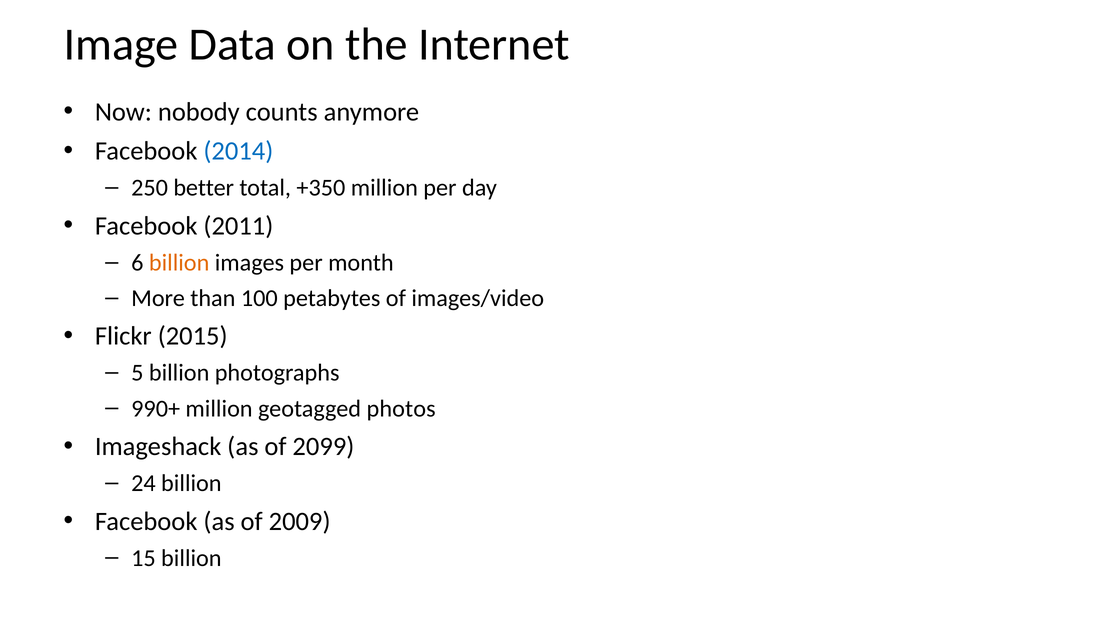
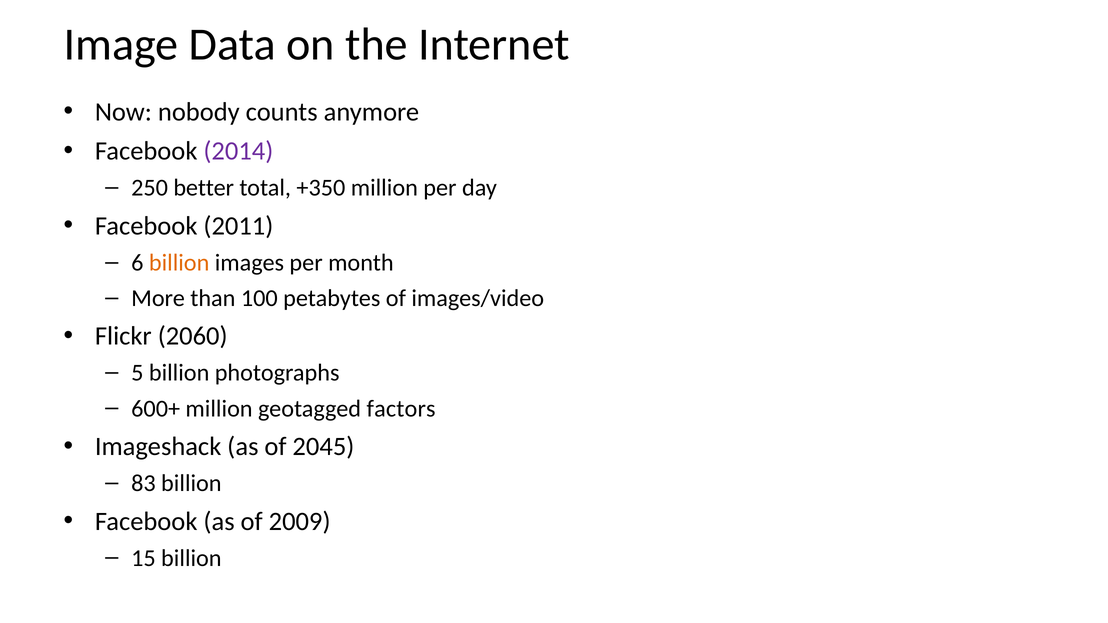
2014 colour: blue -> purple
2015: 2015 -> 2060
990+: 990+ -> 600+
photos: photos -> factors
2099: 2099 -> 2045
24: 24 -> 83
